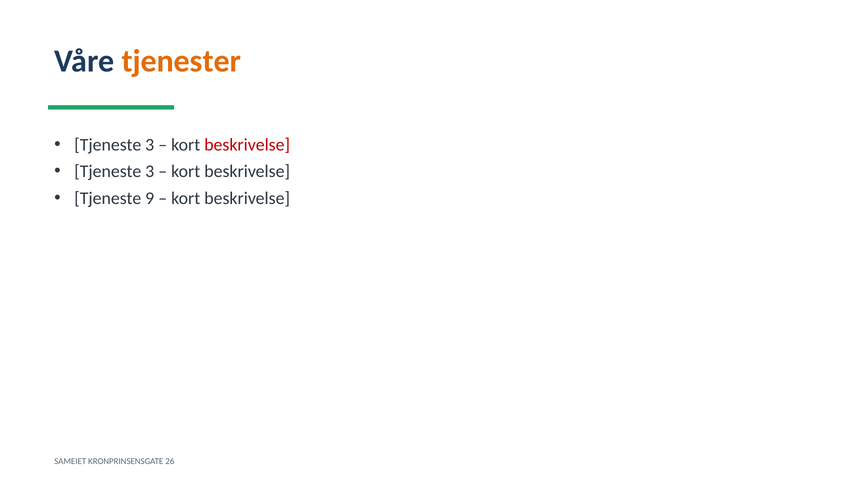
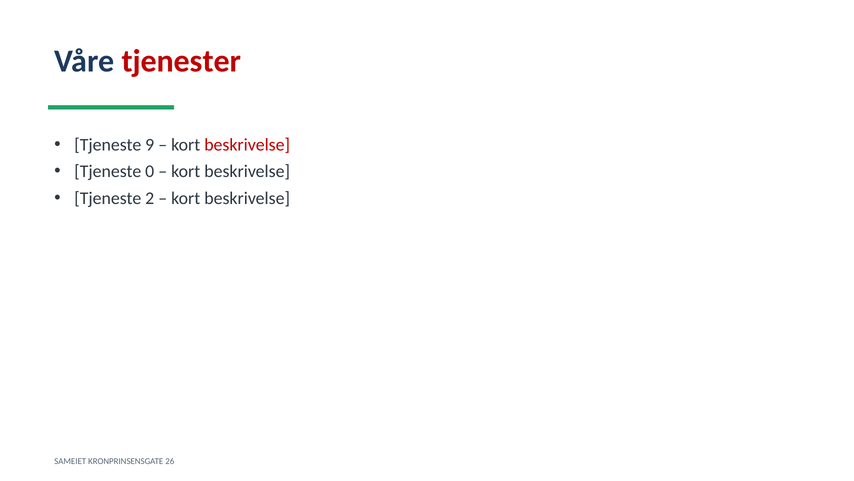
tjenester colour: orange -> red
3 at (150, 145): 3 -> 9
3 at (150, 171): 3 -> 0
9: 9 -> 2
